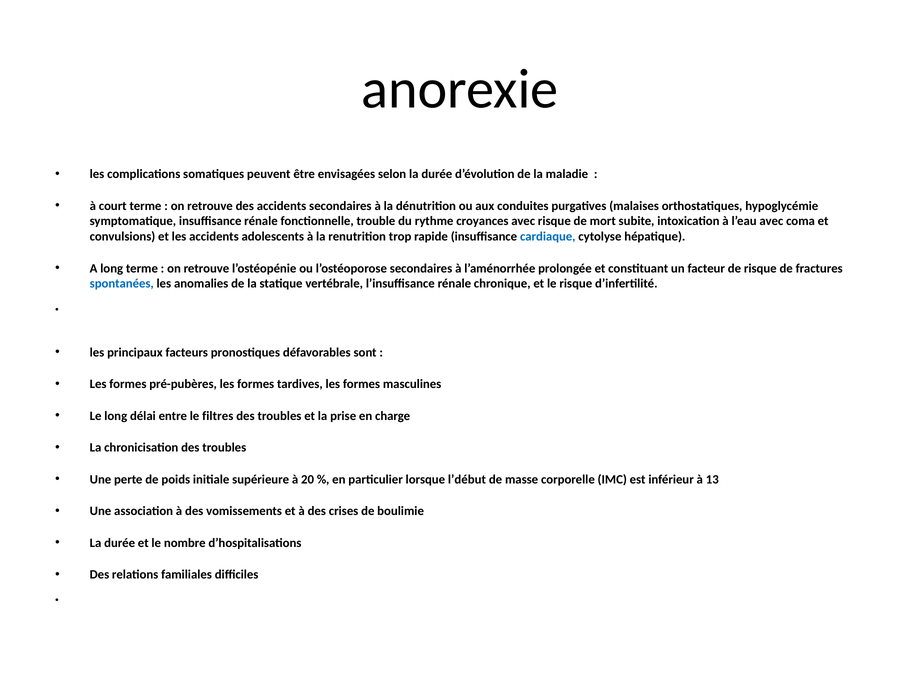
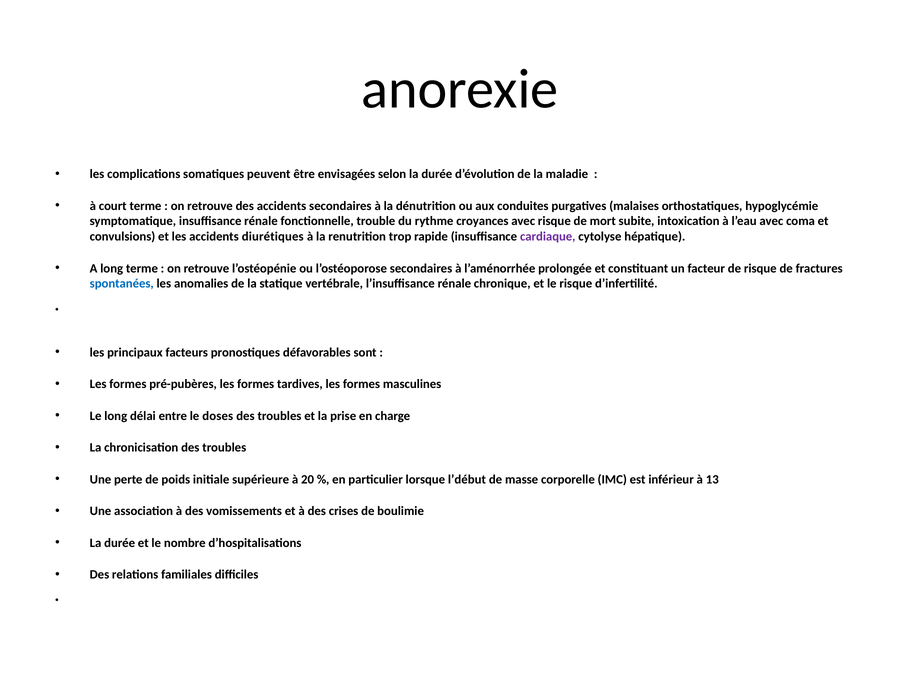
adolescents: adolescents -> diurétiques
cardiaque colour: blue -> purple
filtres: filtres -> doses
